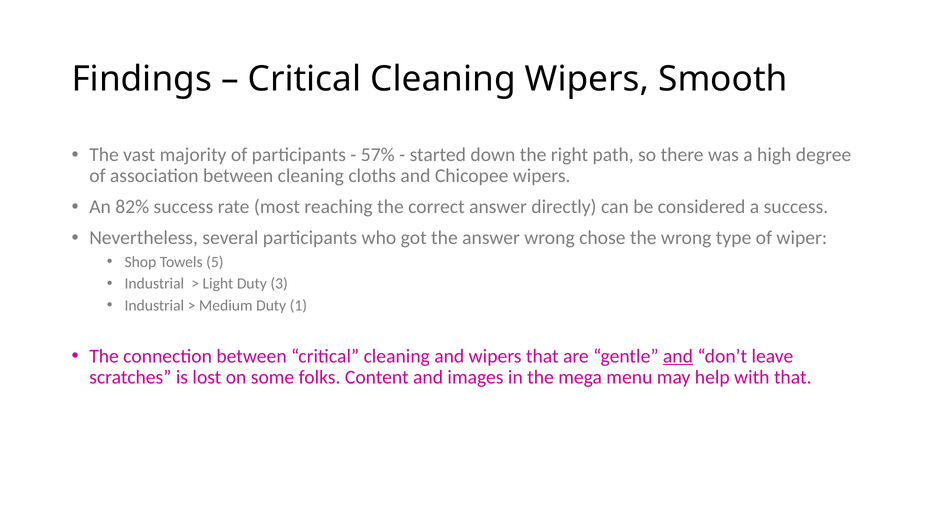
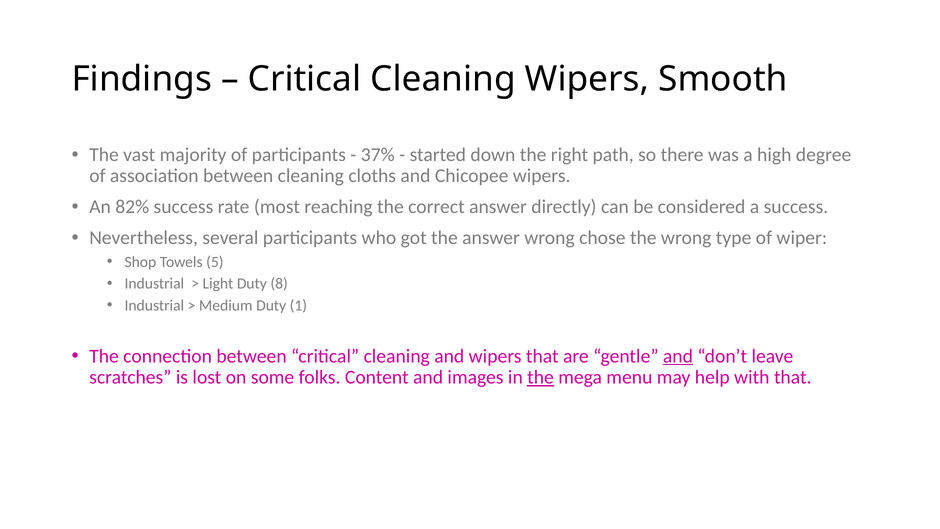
57%: 57% -> 37%
3: 3 -> 8
the at (541, 377) underline: none -> present
